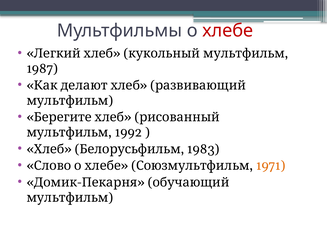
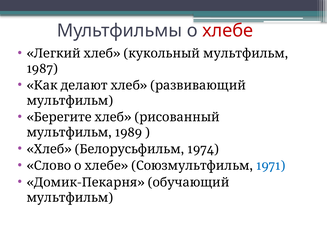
1992: 1992 -> 1989
1983: 1983 -> 1974
1971 colour: orange -> blue
